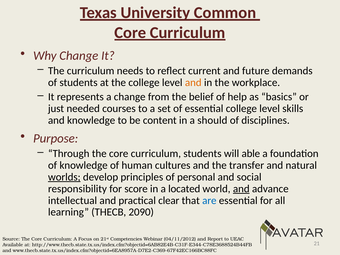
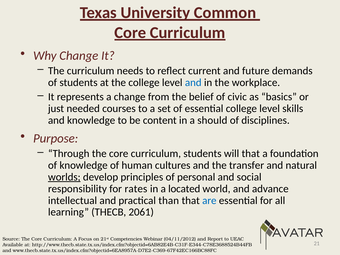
and at (193, 82) colour: orange -> blue
help: help -> civic
will able: able -> that
score: score -> rates
and at (241, 189) underline: present -> none
clear: clear -> than
2090: 2090 -> 2061
